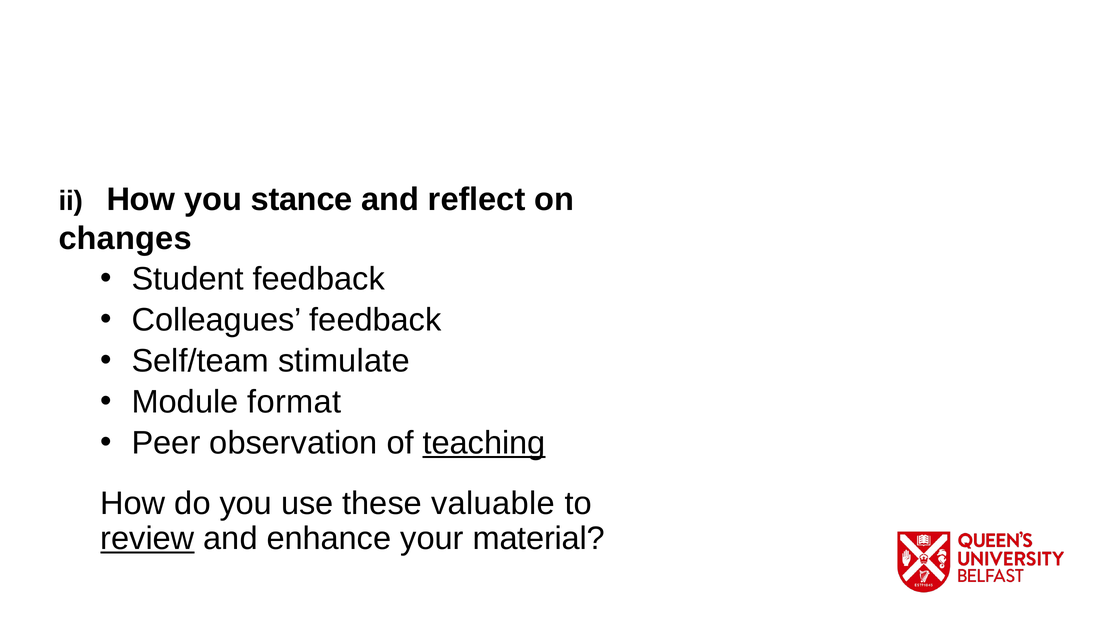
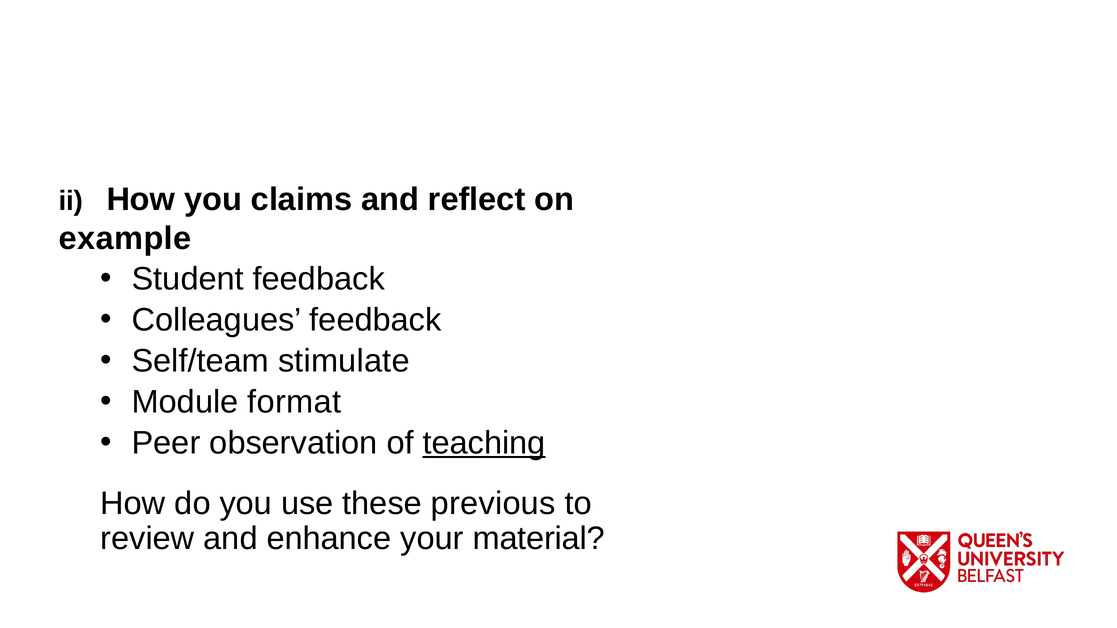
stance: stance -> claims
changes: changes -> example
valuable: valuable -> previous
review underline: present -> none
